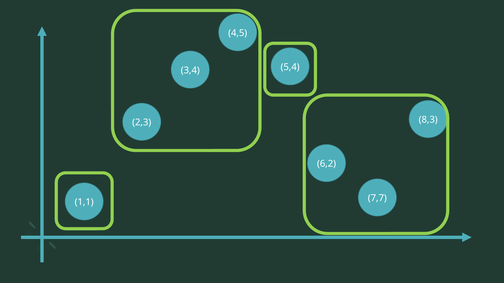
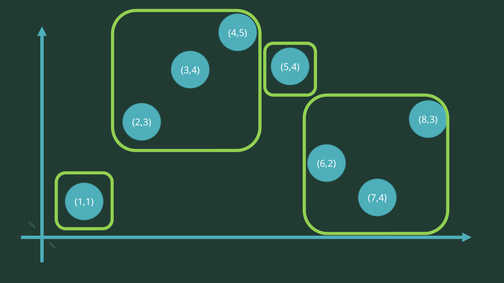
7,7: 7,7 -> 7,4
